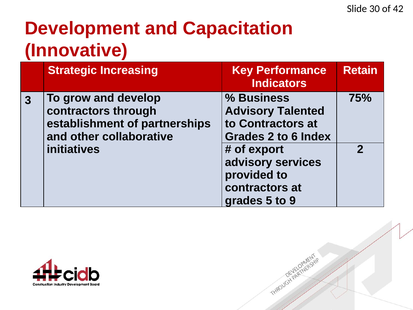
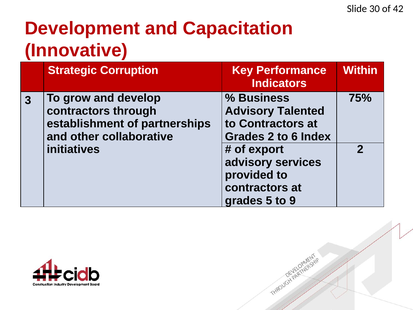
Increasing: Increasing -> Corruption
Retain: Retain -> Within
